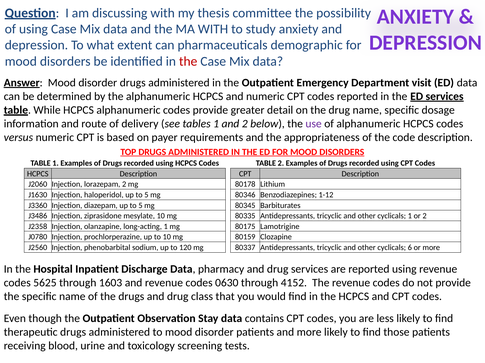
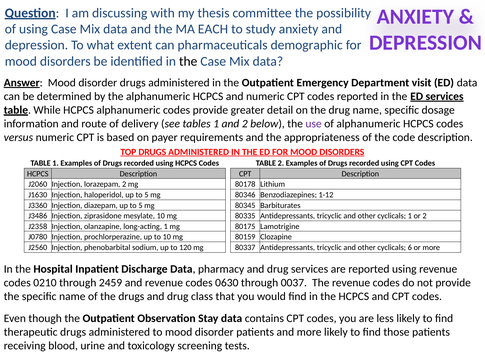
MA WITH: WITH -> EACH
the at (188, 61) colour: red -> black
5625: 5625 -> 0210
1603: 1603 -> 2459
4152: 4152 -> 0037
